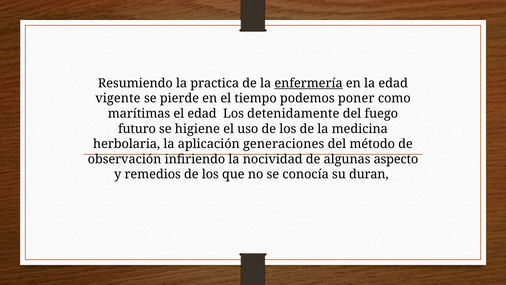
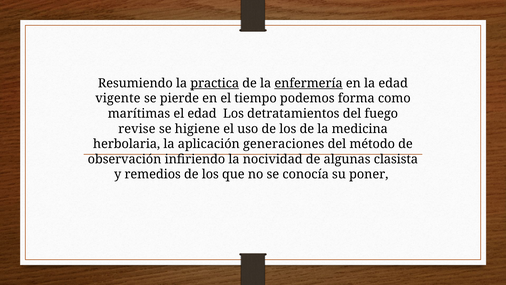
practica underline: none -> present
poner: poner -> forma
detenidamente: detenidamente -> detratamientos
futuro: futuro -> revise
aspecto: aspecto -> clasista
duran: duran -> poner
